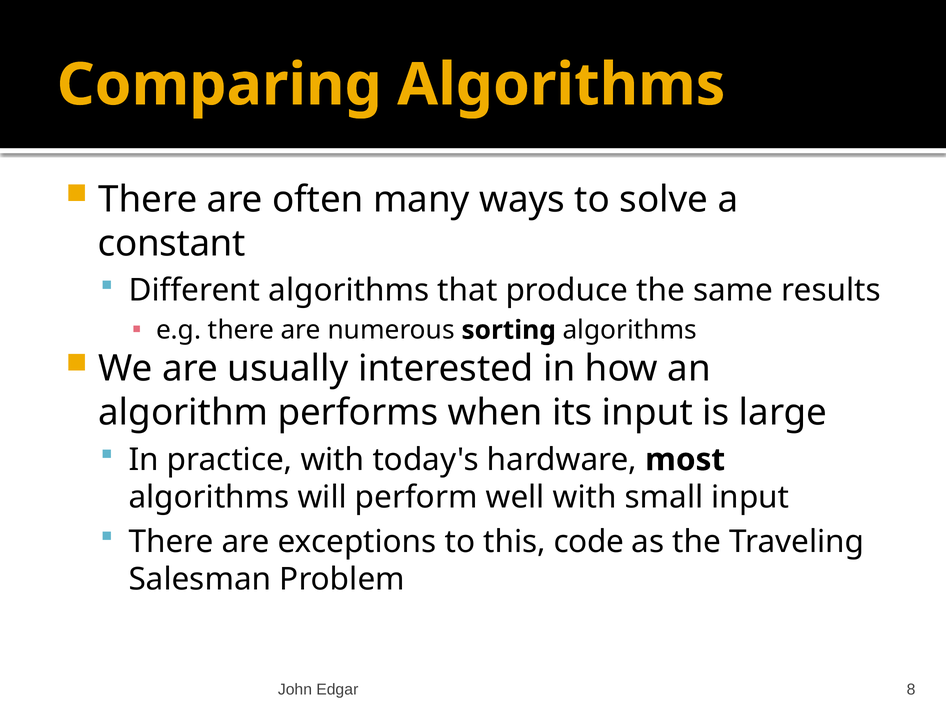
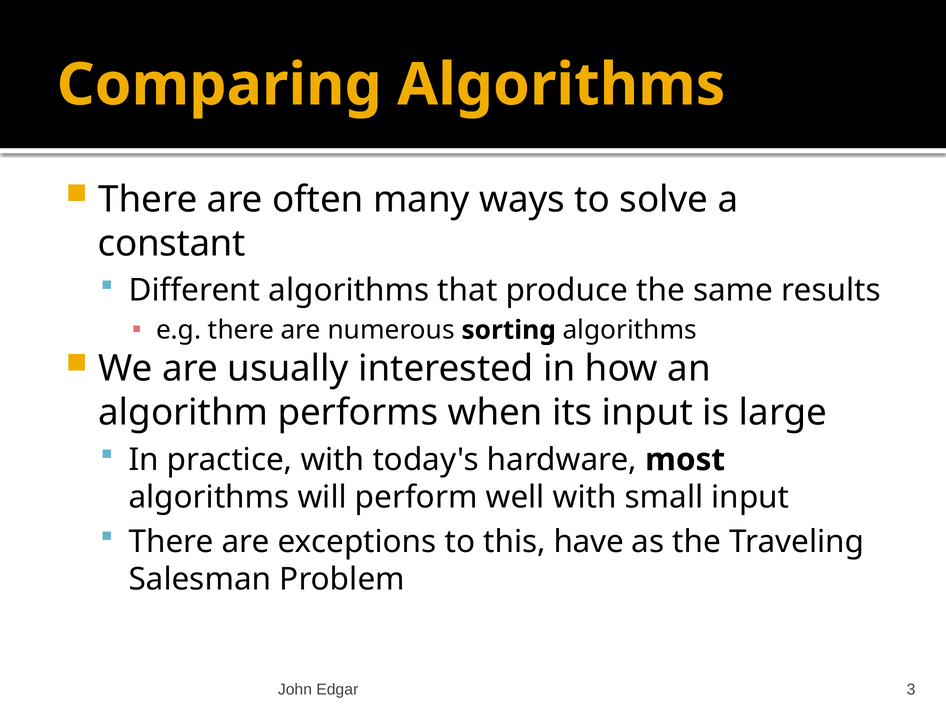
code: code -> have
8: 8 -> 3
